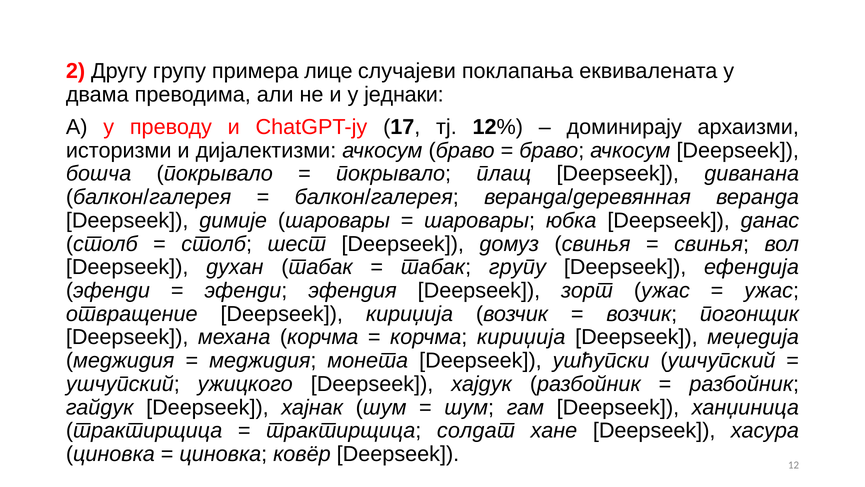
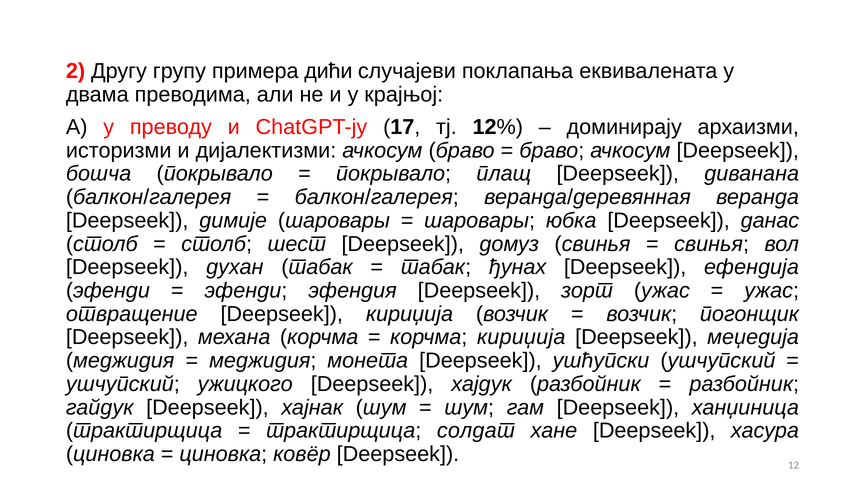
лице: лице -> дићи
једнаки: једнаки -> крајњој
табак групу: групу -> ђунах
